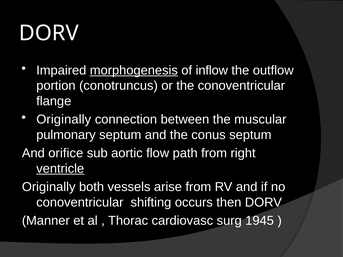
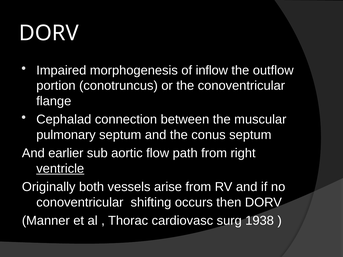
morphogenesis underline: present -> none
Originally at (64, 120): Originally -> Cephalad
orifice: orifice -> earlier
1945: 1945 -> 1938
